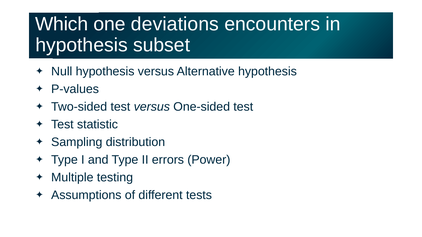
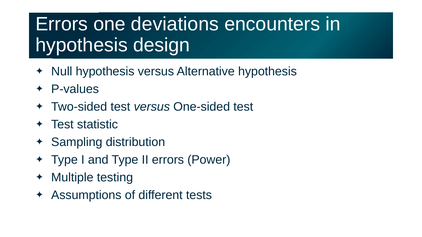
Which at (62, 24): Which -> Errors
subset: subset -> design
